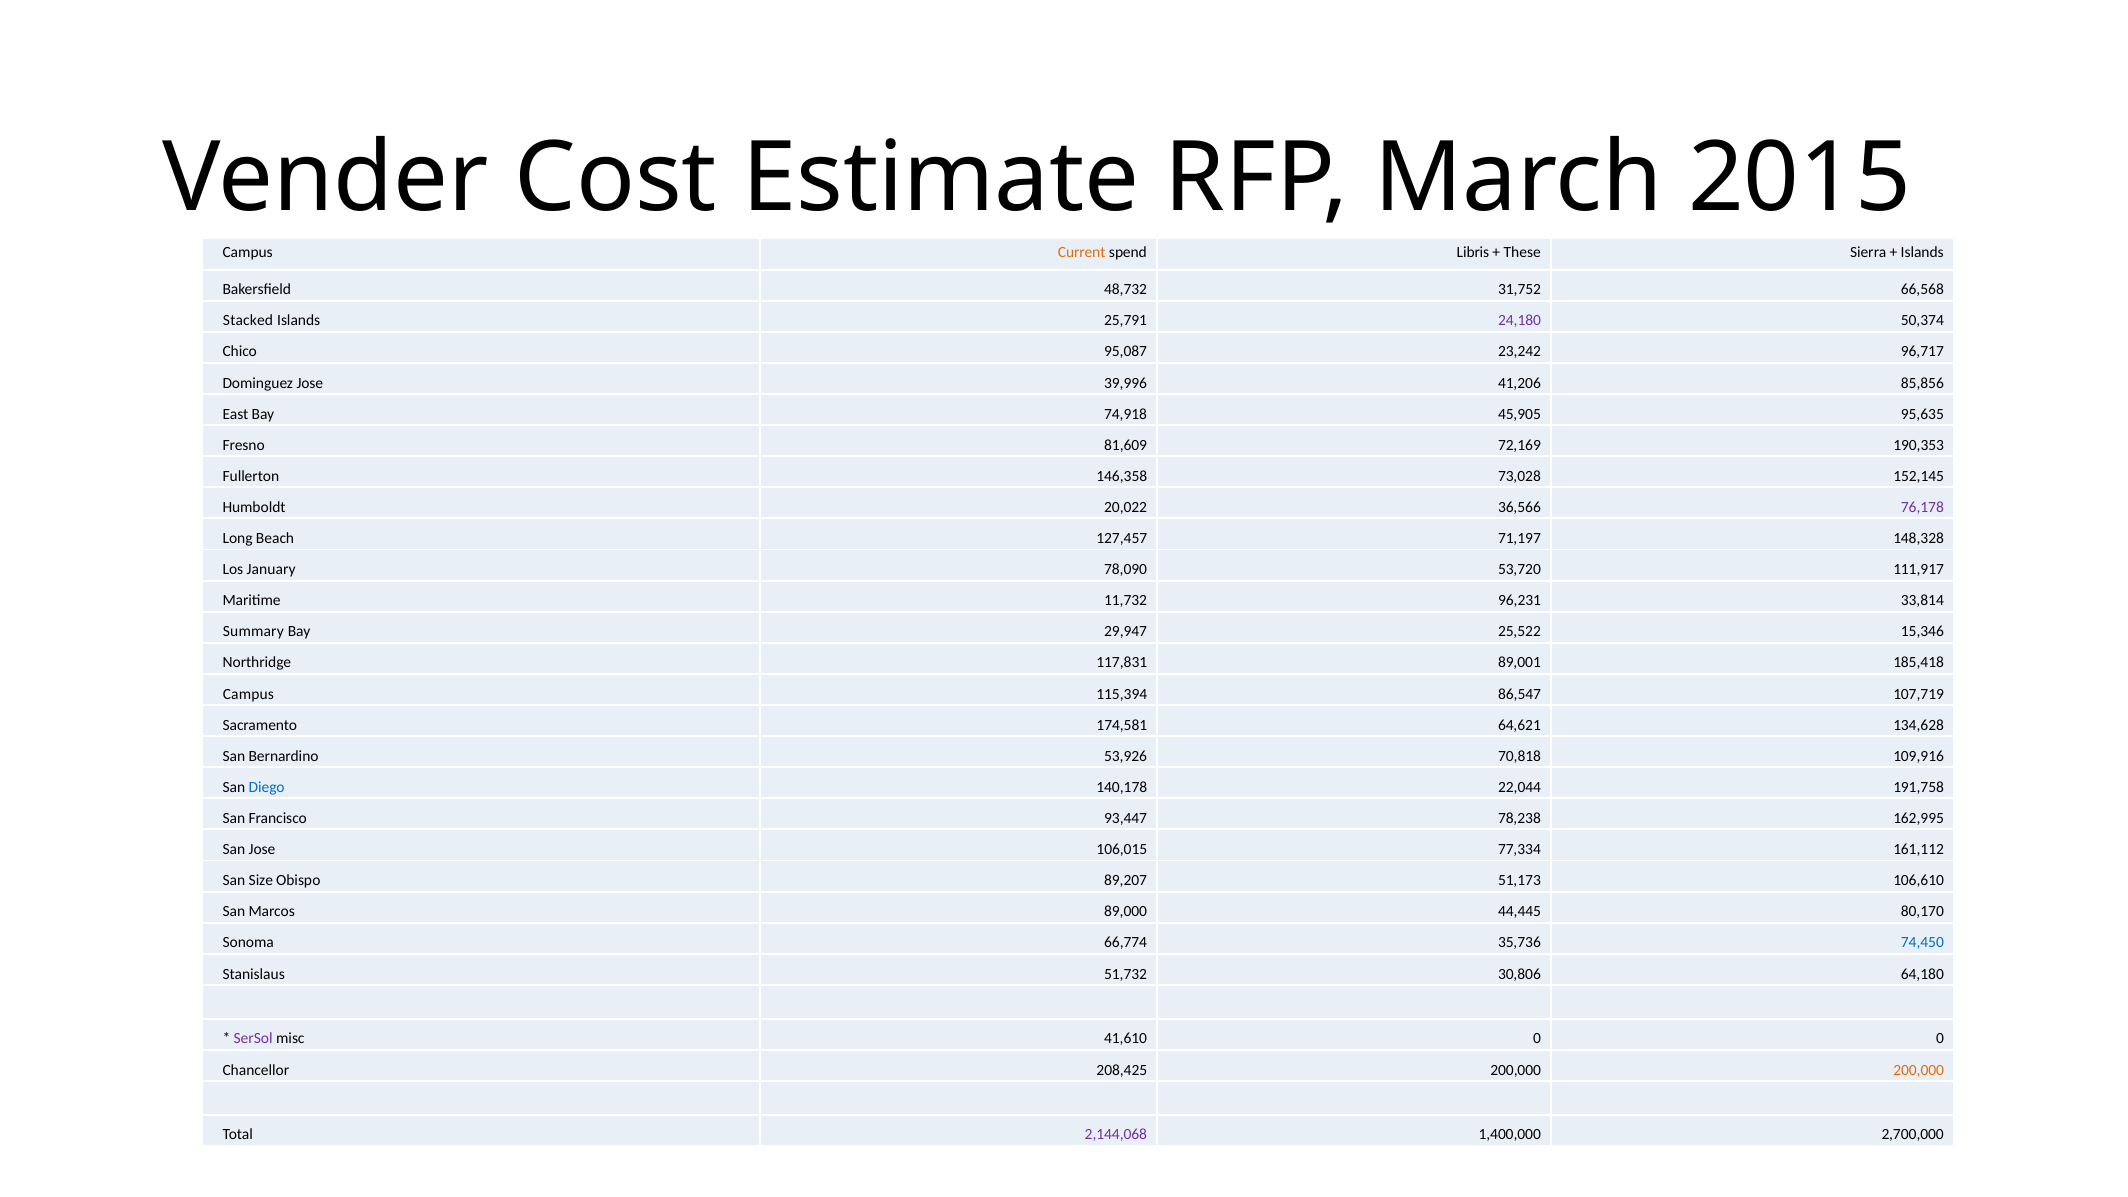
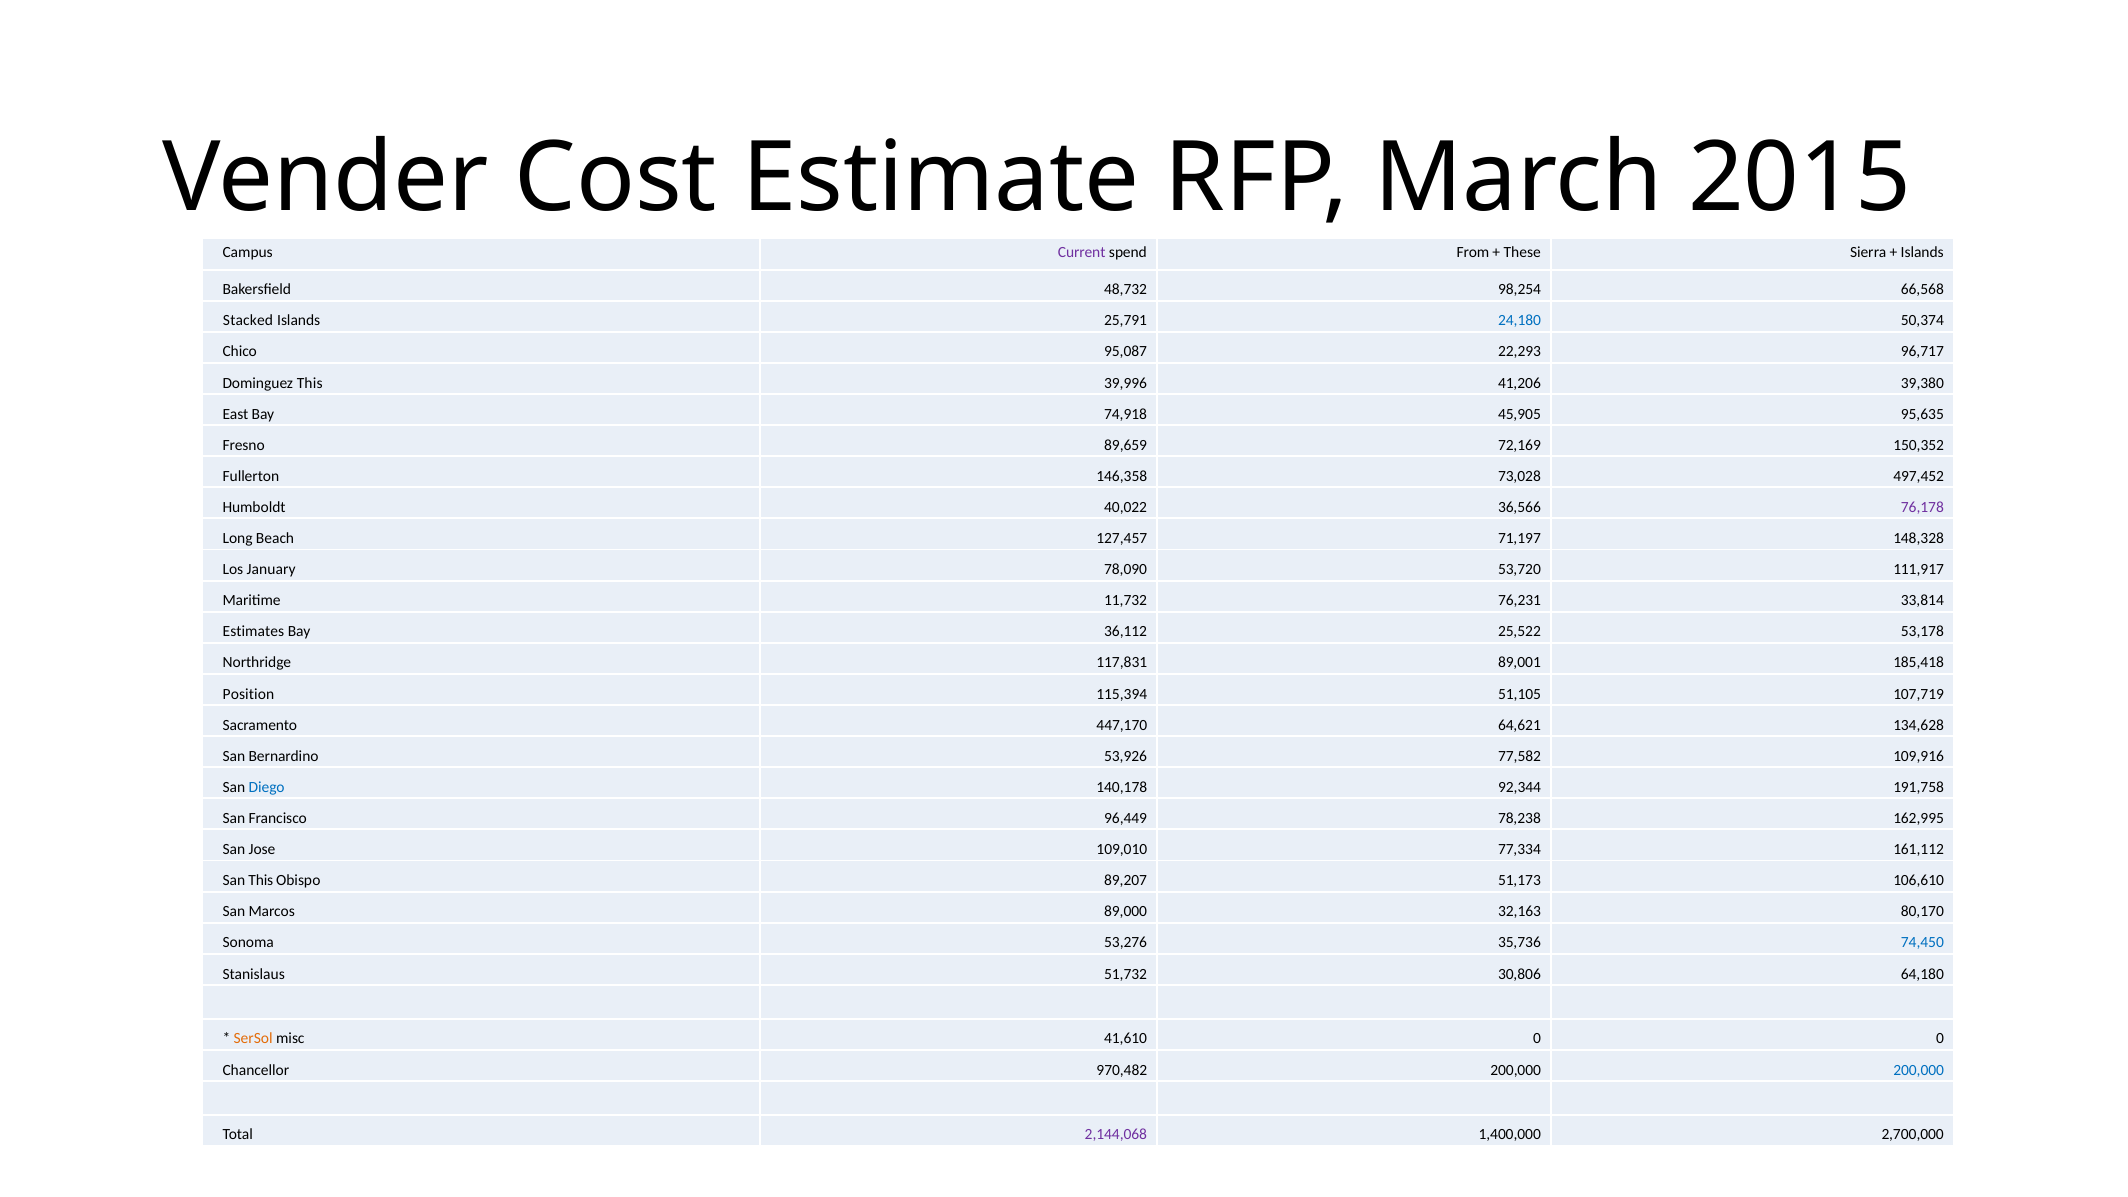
Current colour: orange -> purple
Libris: Libris -> From
31,752: 31,752 -> 98,254
24,180 colour: purple -> blue
23,242: 23,242 -> 22,293
Dominguez Jose: Jose -> This
85,856: 85,856 -> 39,380
81,609: 81,609 -> 89,659
190,353: 190,353 -> 150,352
152,145: 152,145 -> 497,452
20,022: 20,022 -> 40,022
96,231: 96,231 -> 76,231
Summary: Summary -> Estimates
29,947: 29,947 -> 36,112
15,346: 15,346 -> 53,178
Campus at (248, 694): Campus -> Position
86,547: 86,547 -> 51,105
174,581: 174,581 -> 447,170
70,818: 70,818 -> 77,582
22,044: 22,044 -> 92,344
93,447: 93,447 -> 96,449
106,015: 106,015 -> 109,010
San Size: Size -> This
44,445: 44,445 -> 32,163
66,774: 66,774 -> 53,276
SerSol colour: purple -> orange
208,425: 208,425 -> 970,482
200,000 at (1919, 1070) colour: orange -> blue
